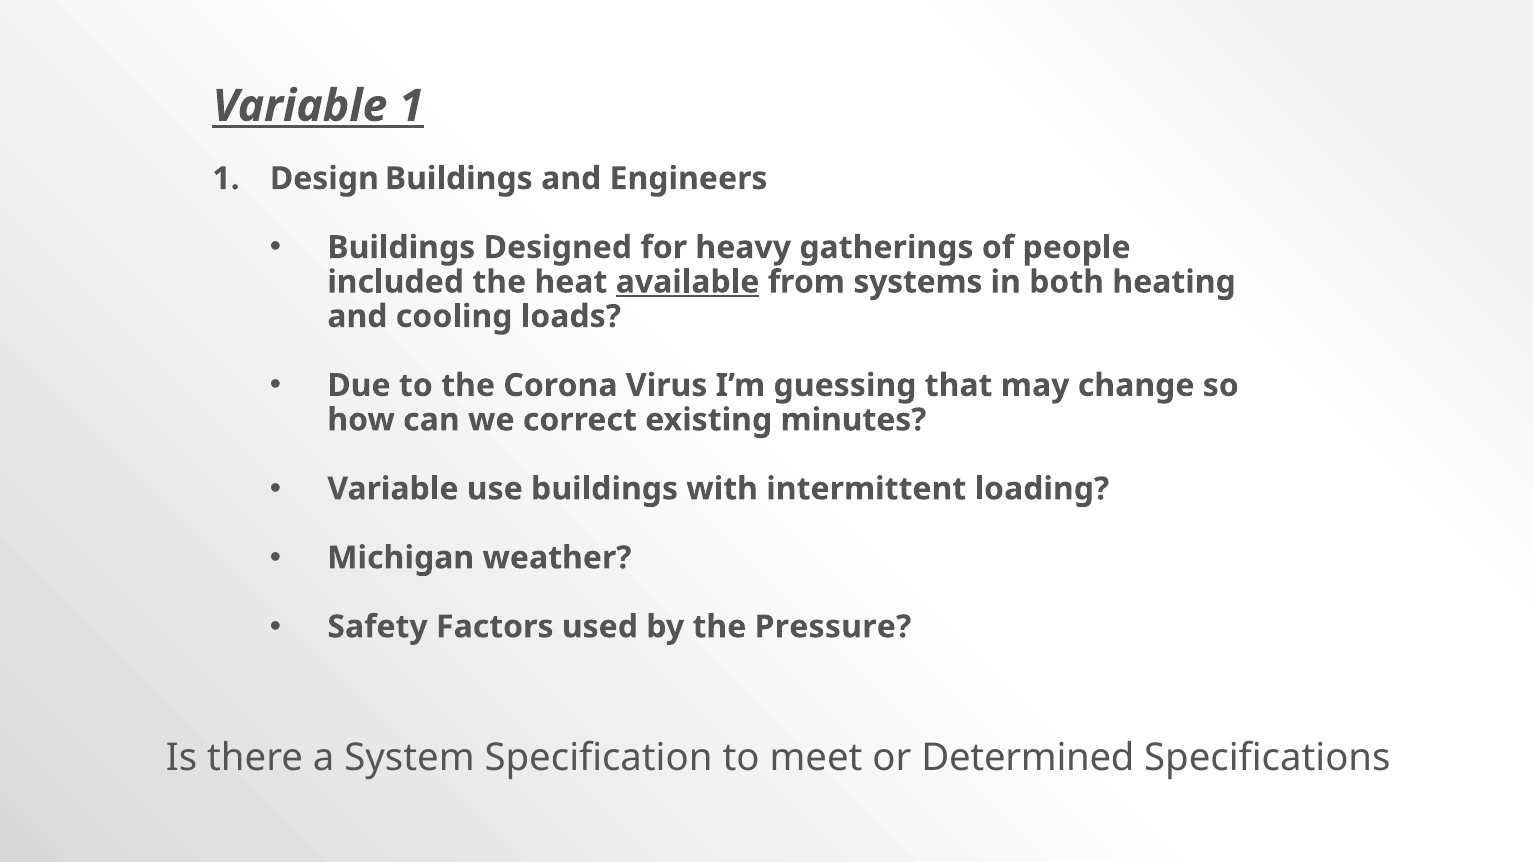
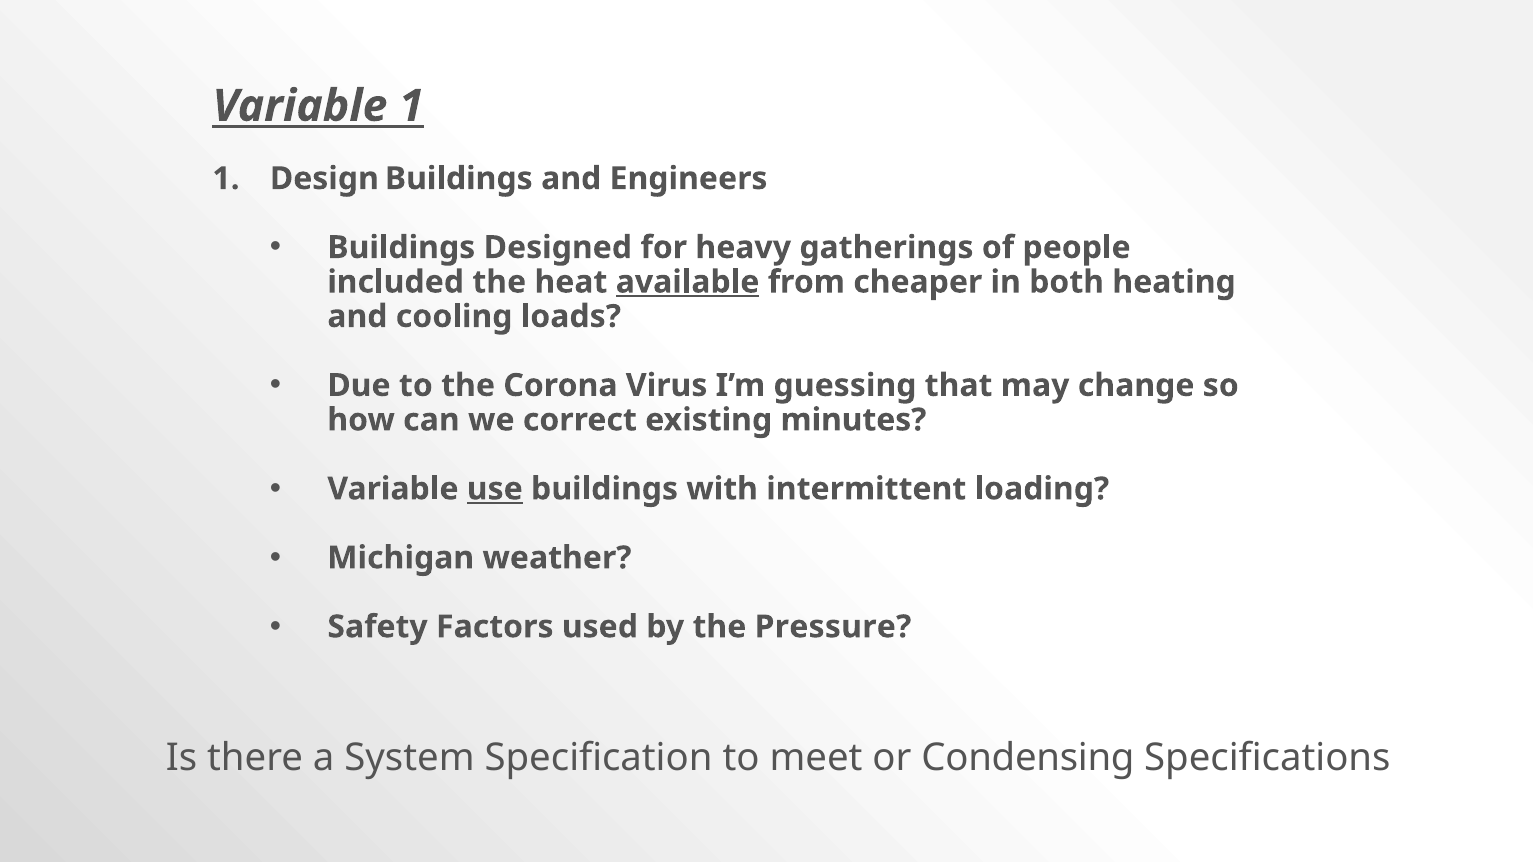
systems: systems -> cheaper
use underline: none -> present
Determined: Determined -> Condensing
